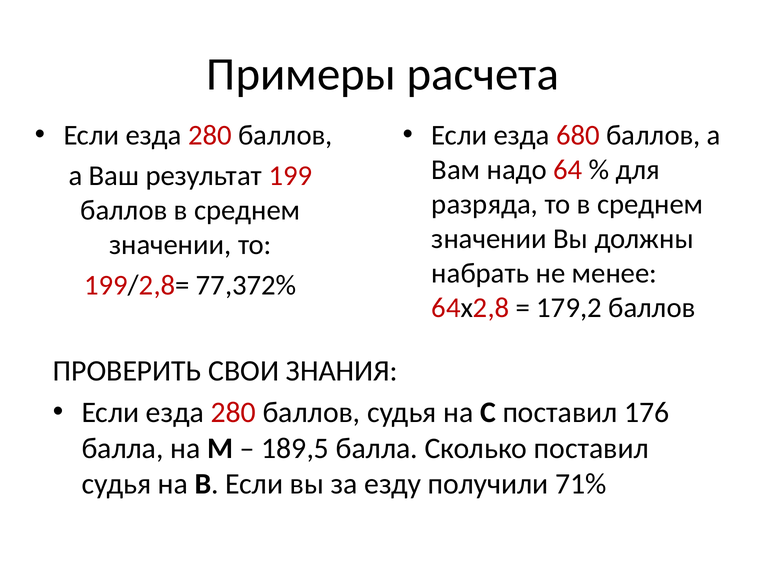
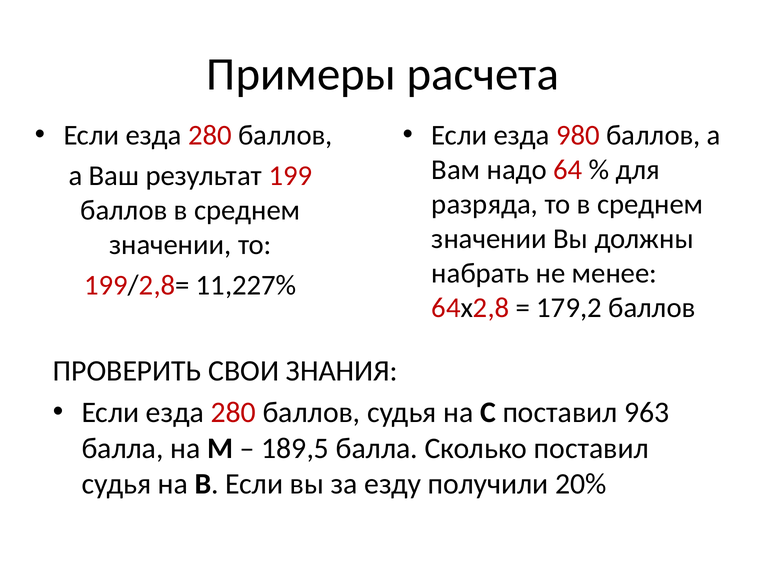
680: 680 -> 980
77,372%: 77,372% -> 11,227%
176: 176 -> 963
71%: 71% -> 20%
